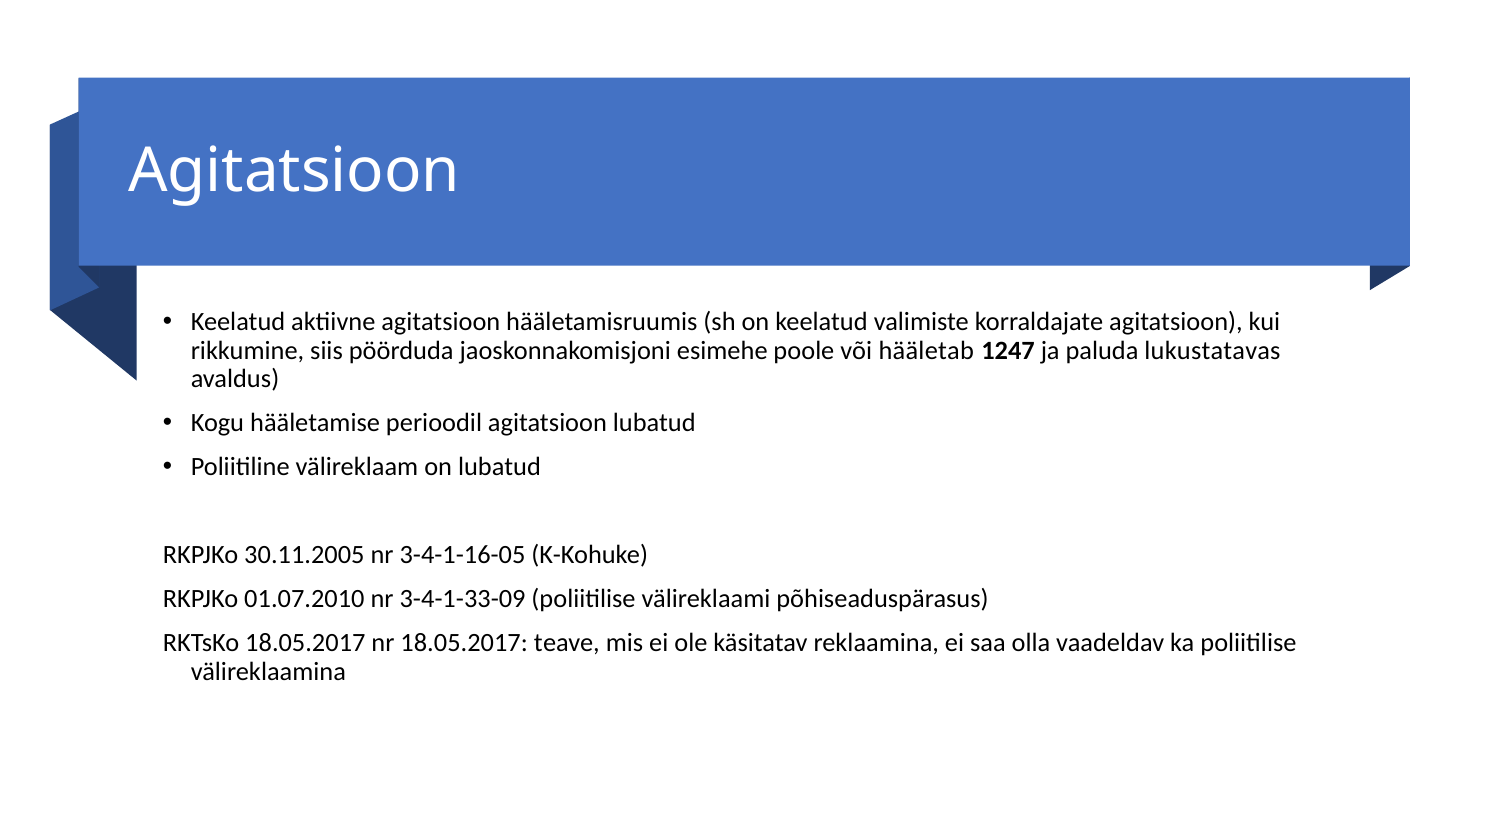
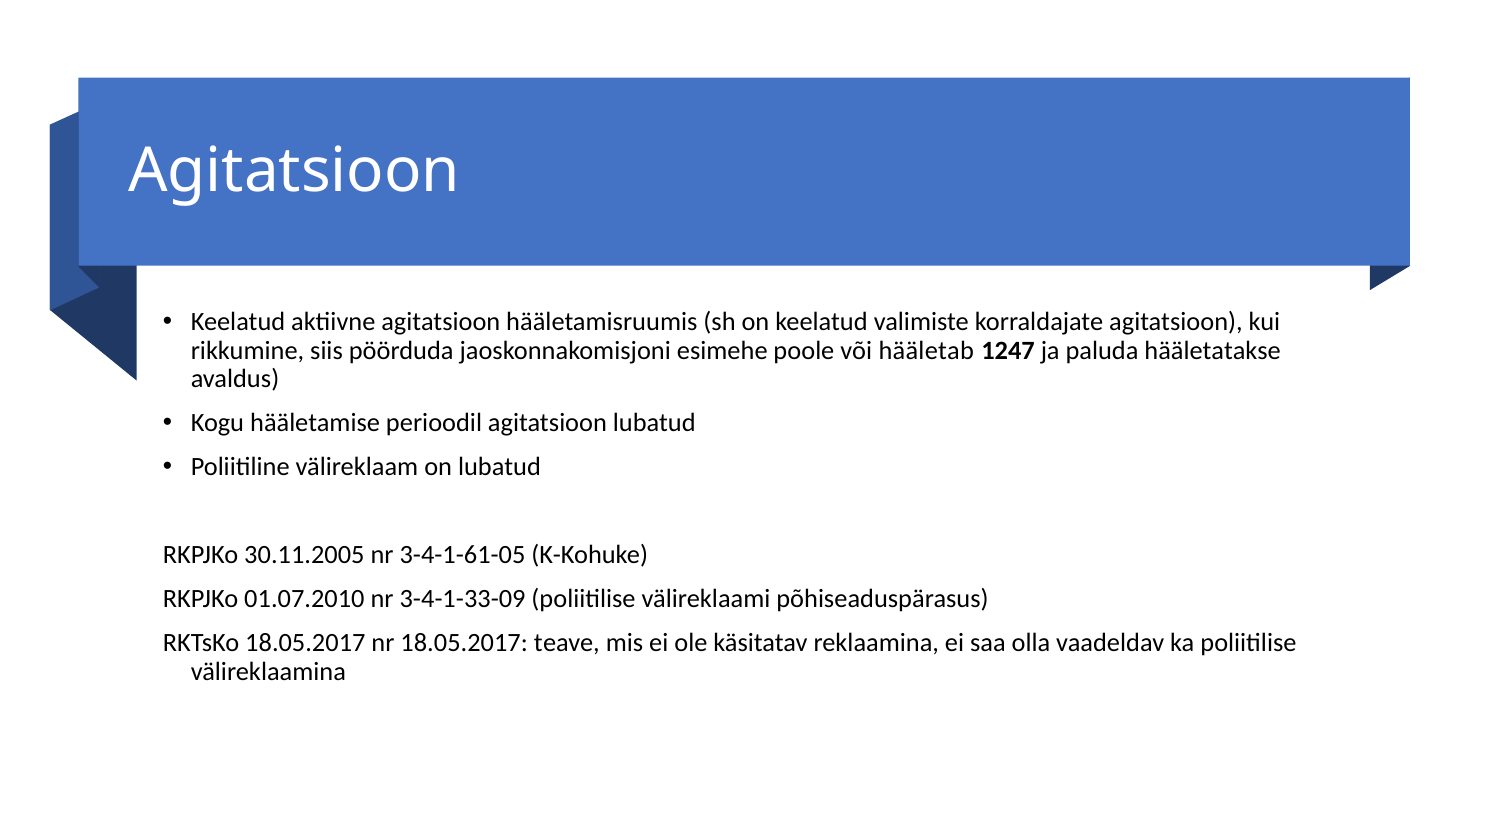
lukustatavas: lukustatavas -> hääletatakse
3-4-1-16-05: 3-4-1-16-05 -> 3-4-1-61-05
